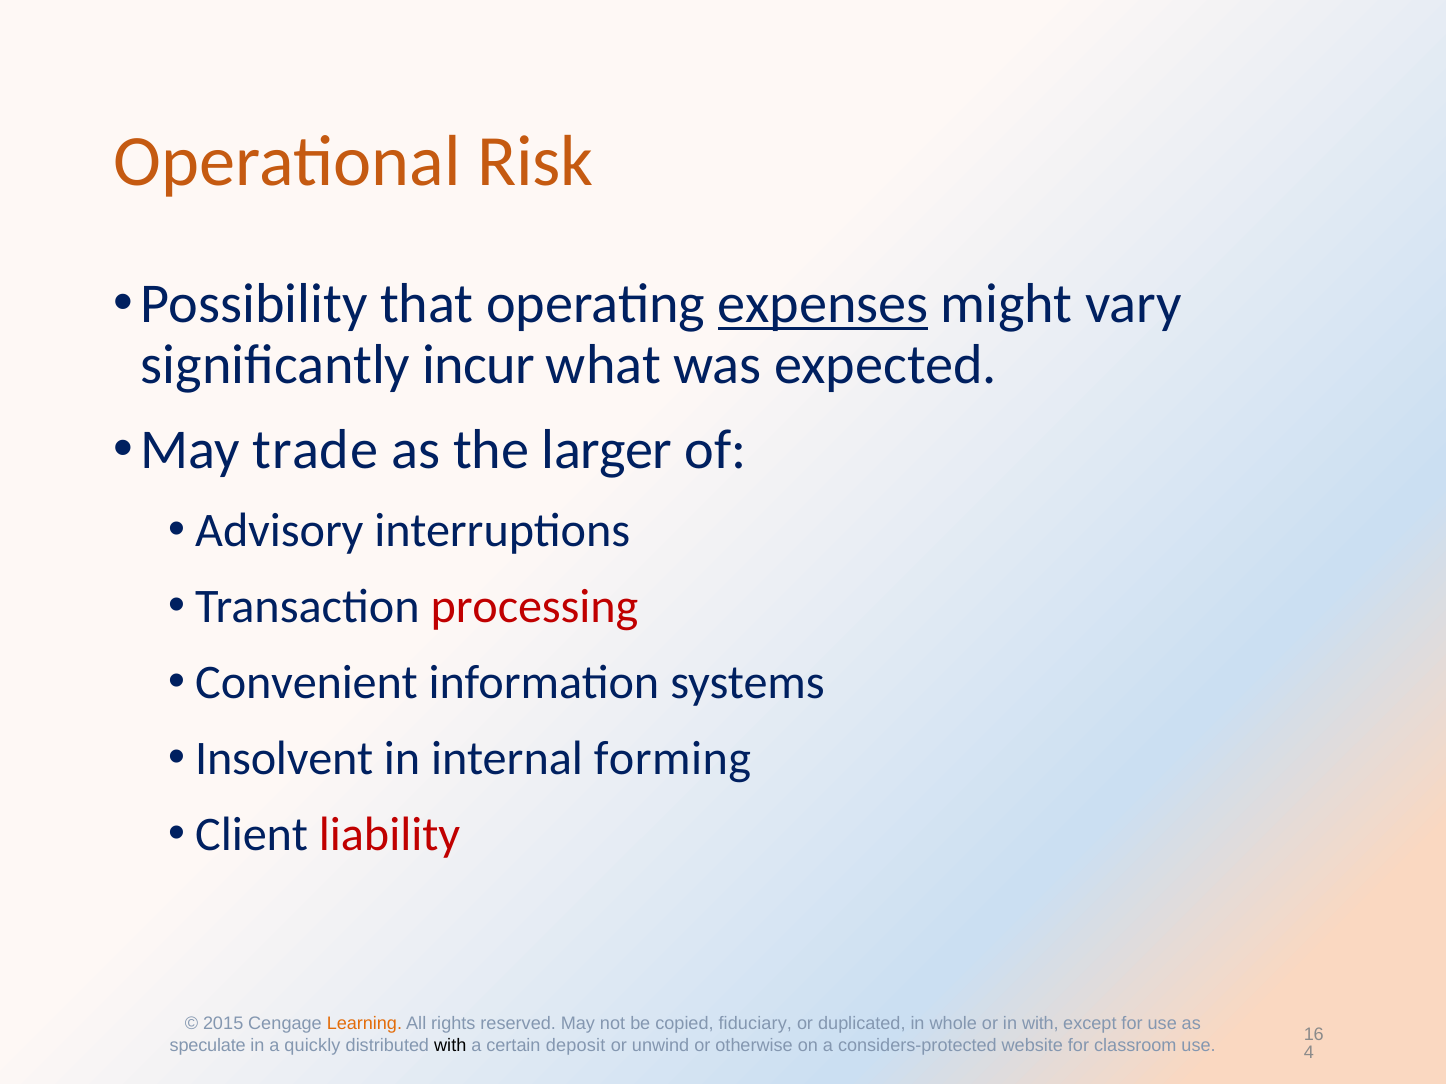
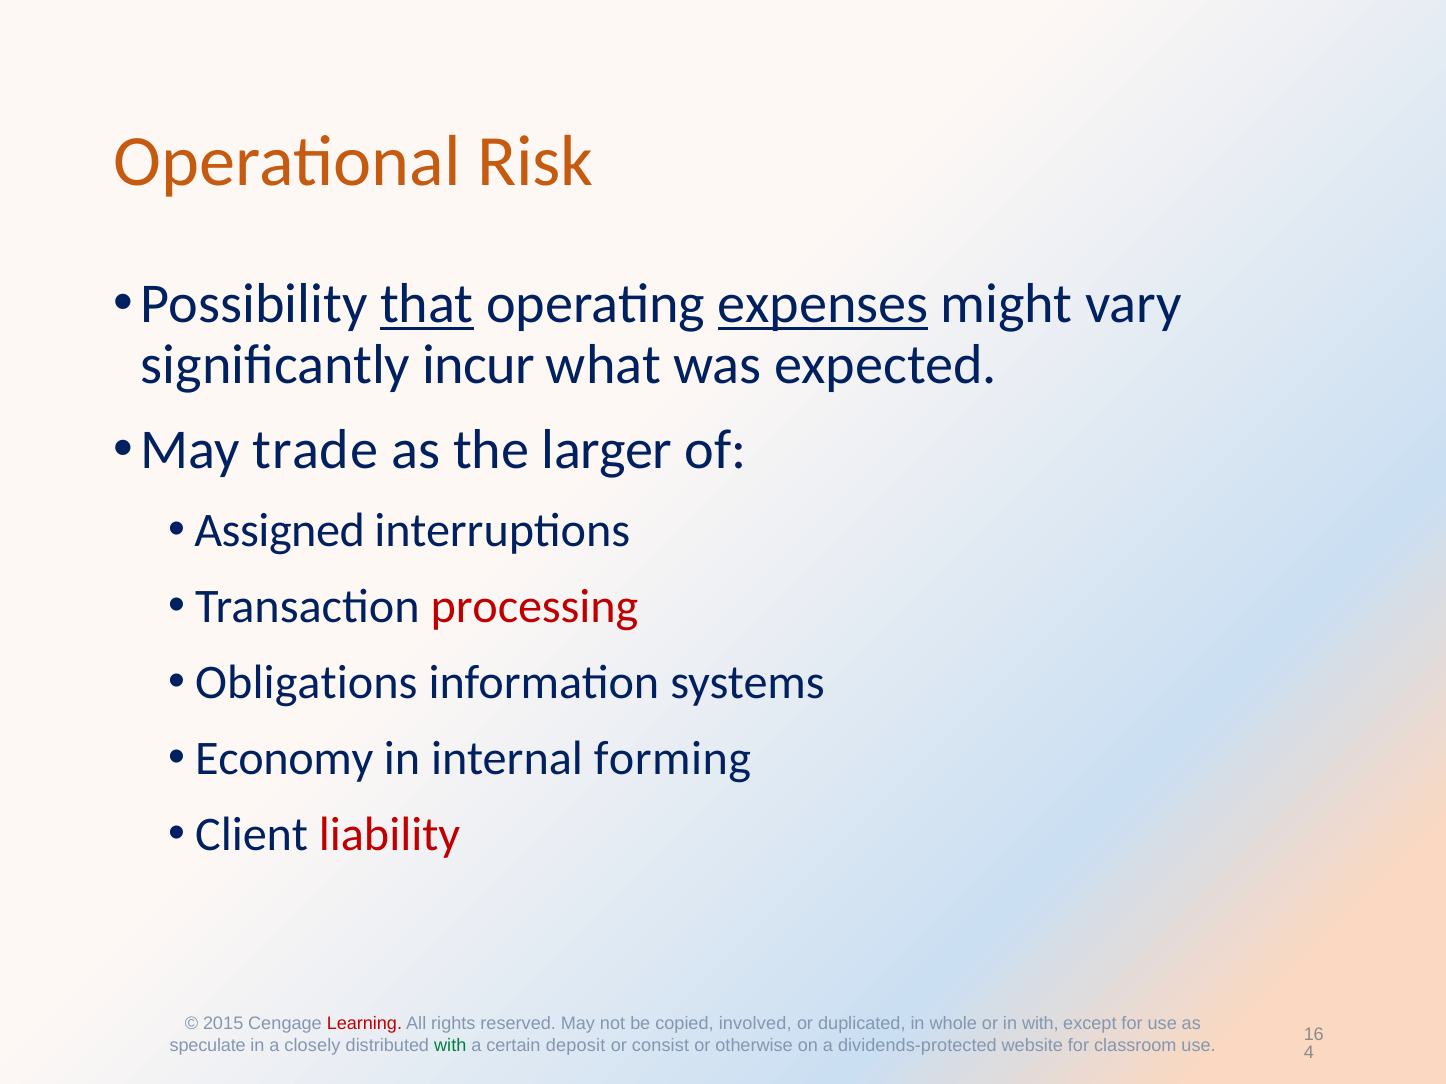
that underline: none -> present
Advisory: Advisory -> Assigned
Convenient: Convenient -> Obligations
Insolvent: Insolvent -> Economy
Learning colour: orange -> red
fiduciary: fiduciary -> involved
quickly: quickly -> closely
with at (450, 1046) colour: black -> green
unwind: unwind -> consist
considers-protected: considers-protected -> dividends-protected
